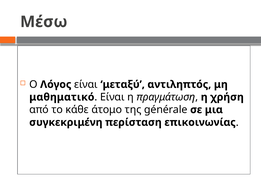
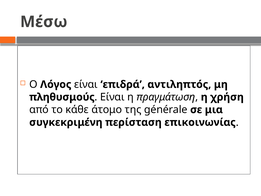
μεταξύ: μεταξύ -> επιδρά
μαθηματικό: μαθηματικό -> πληθυσμούς
